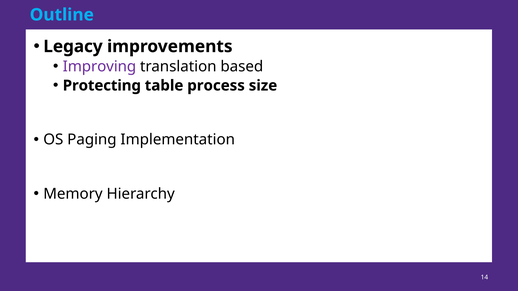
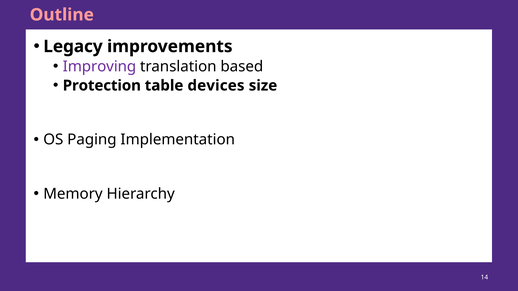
Outline colour: light blue -> pink
Protecting: Protecting -> Protection
process: process -> devices
